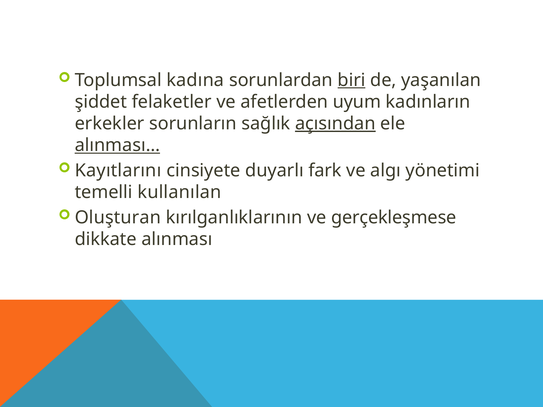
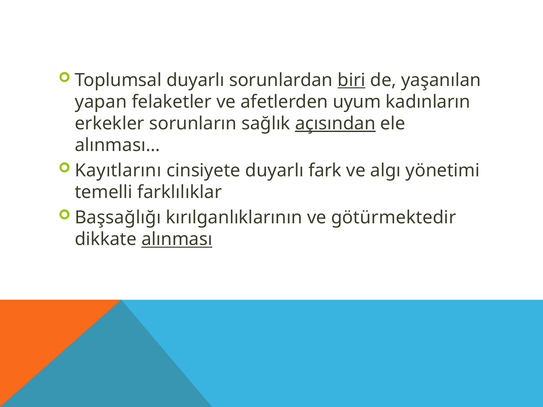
Toplumsal kadına: kadına -> duyarlı
şiddet: şiddet -> yapan
alınması… underline: present -> none
kullanılan: kullanılan -> farklılıklar
Oluşturan: Oluşturan -> Başsağlığı
gerçekleşmese: gerçekleşmese -> götürmektedir
alınması underline: none -> present
